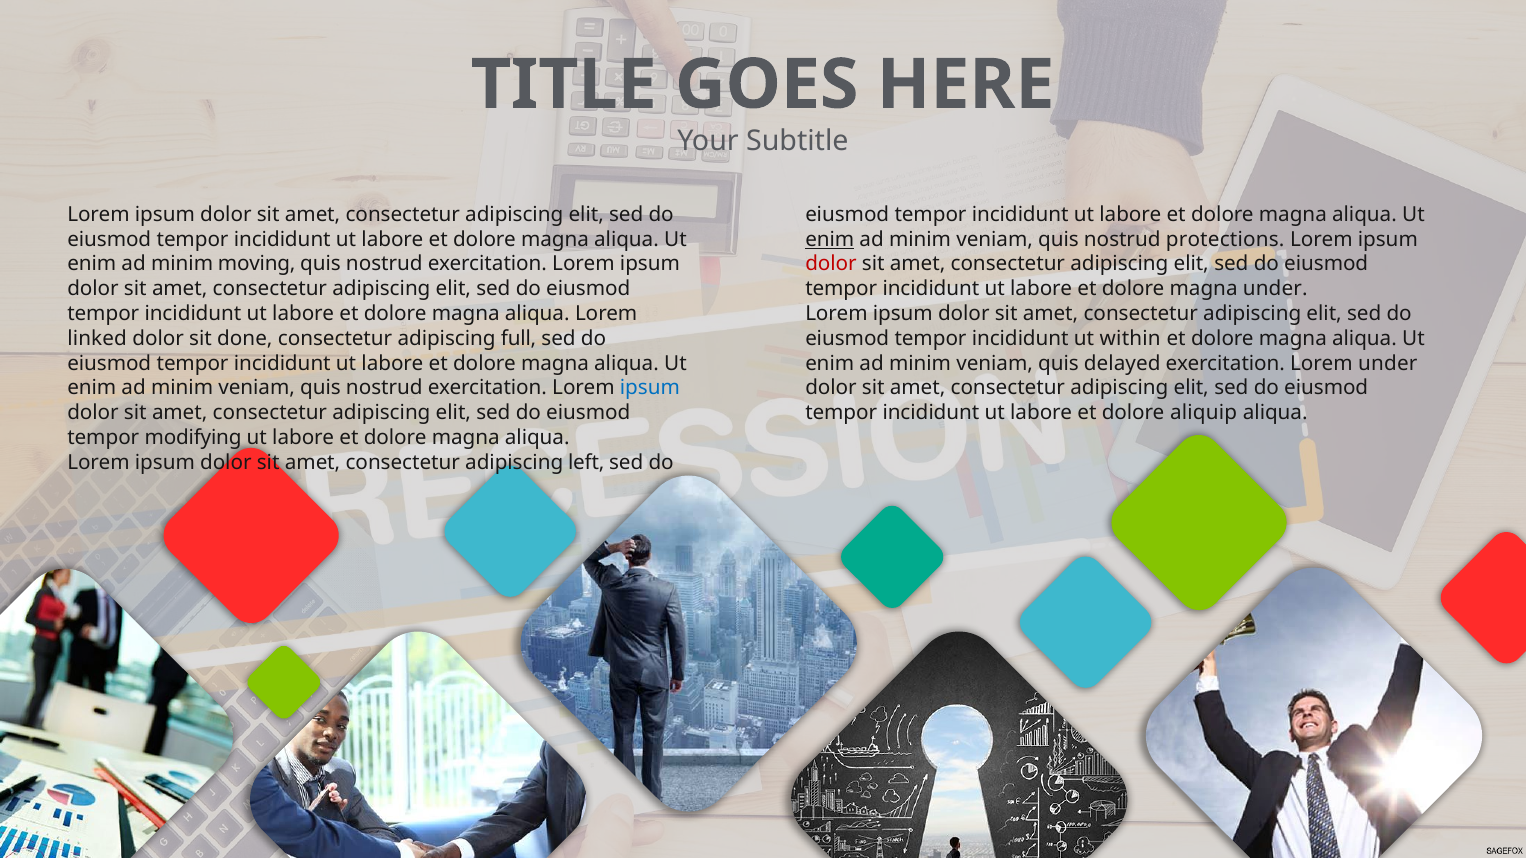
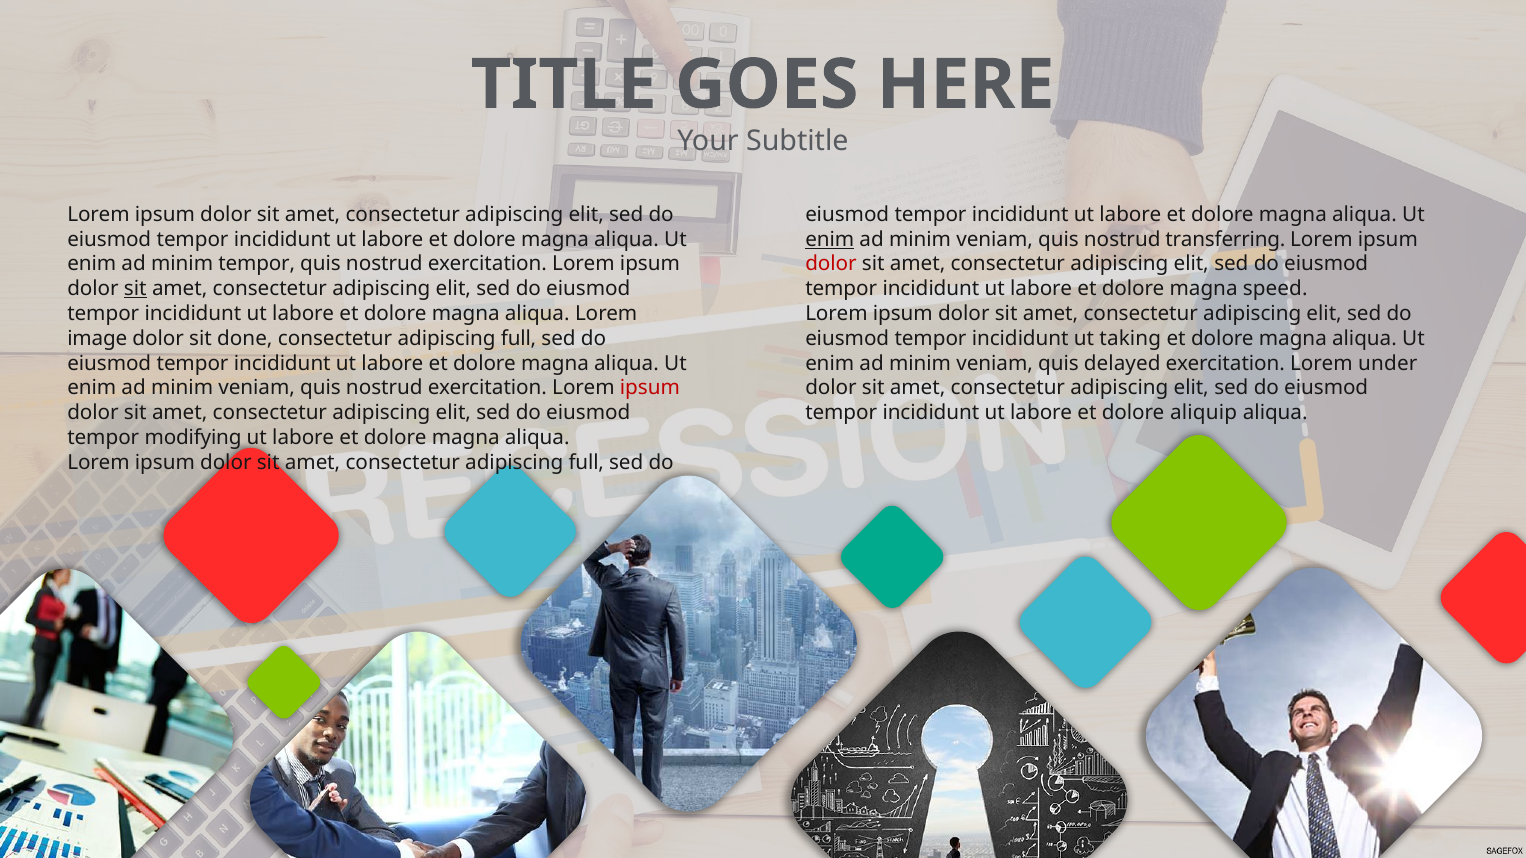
protections: protections -> transferring
minim moving: moving -> tempor
sit at (135, 289) underline: none -> present
magna under: under -> speed
linked: linked -> image
within: within -> taking
ipsum at (650, 388) colour: blue -> red
amet consectetur adipiscing left: left -> full
